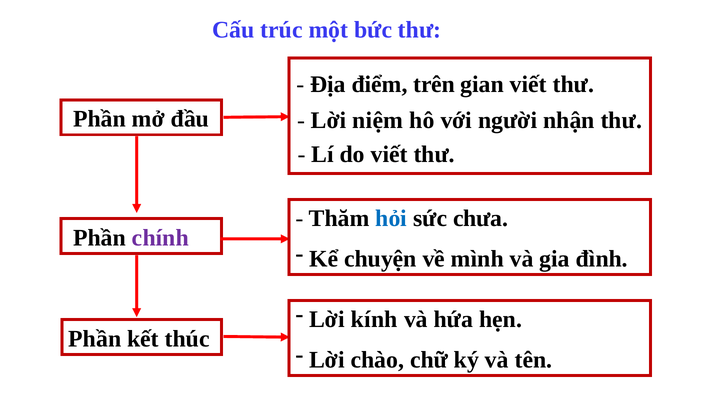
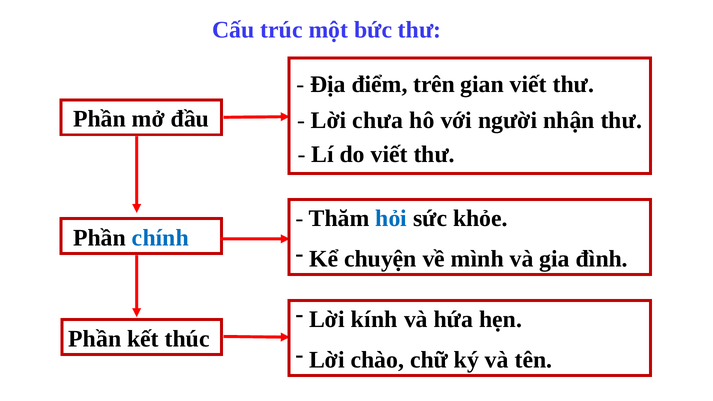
niệm: niệm -> chưa
chưa: chưa -> khỏe
chính colour: purple -> blue
